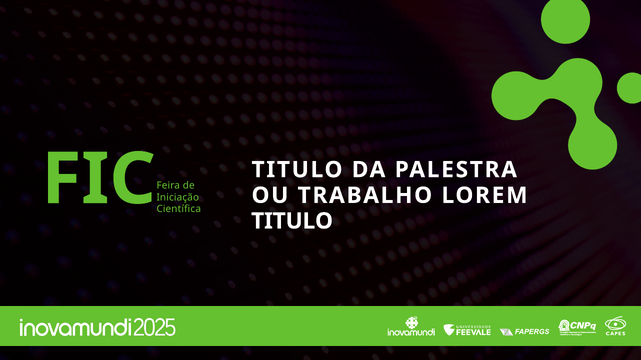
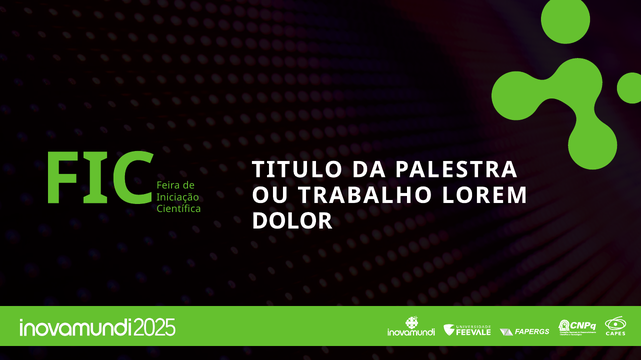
TITULO at (292, 221): TITULO -> DOLOR
